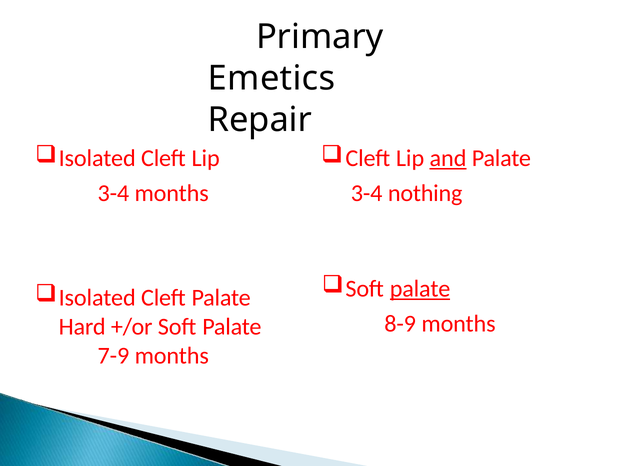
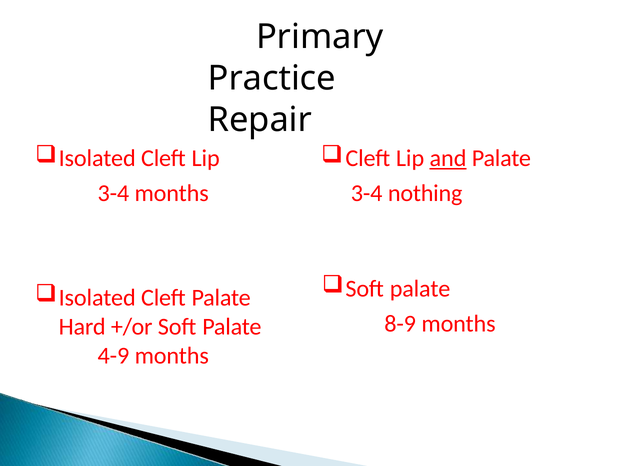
Emetics: Emetics -> Practice
palate at (420, 289) underline: present -> none
7-9: 7-9 -> 4-9
